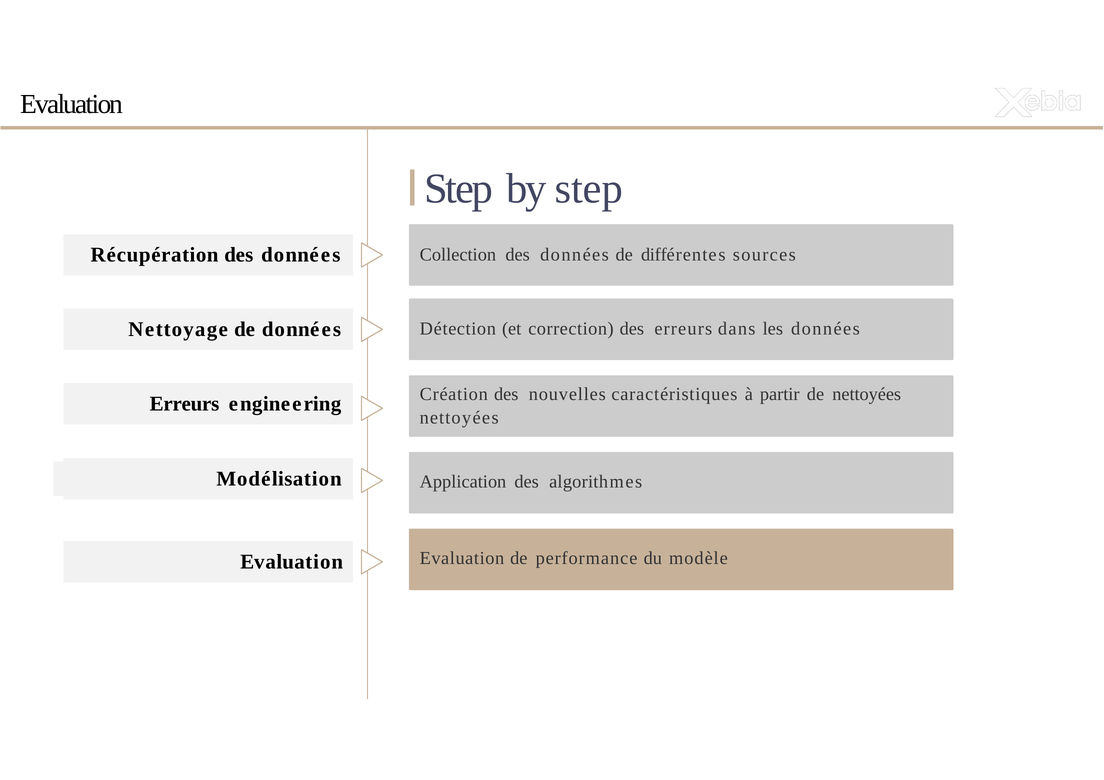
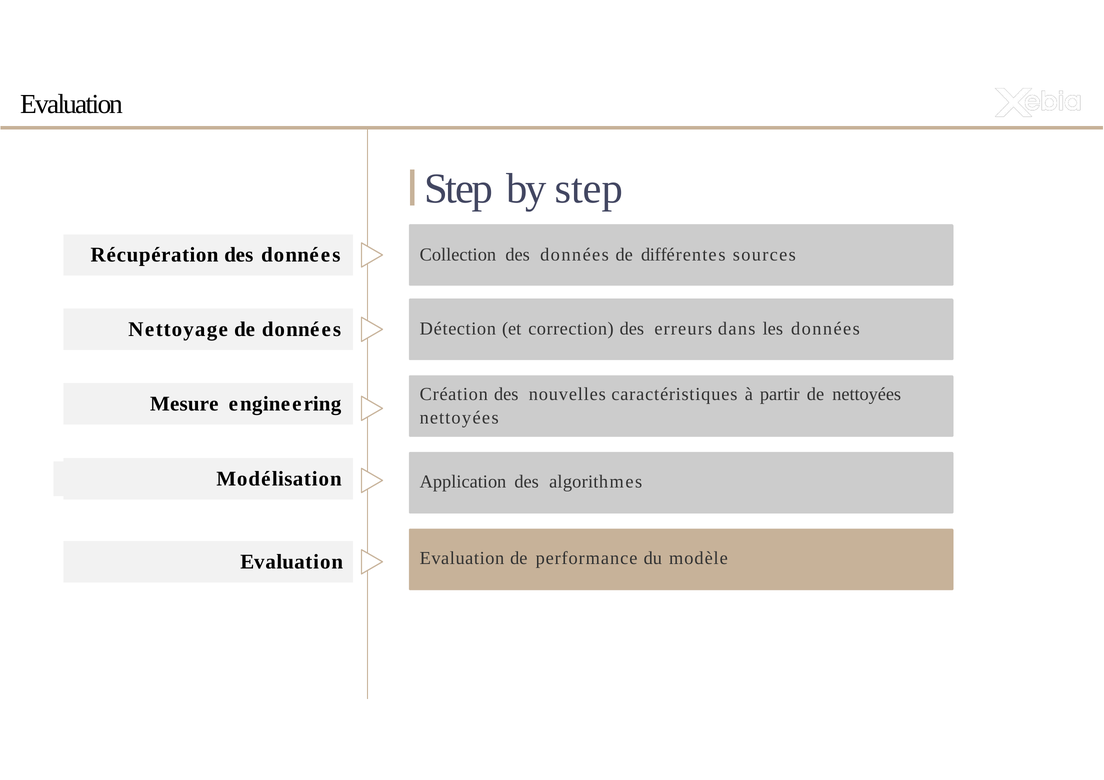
Erreurs at (185, 404): Erreurs -> Mesure
